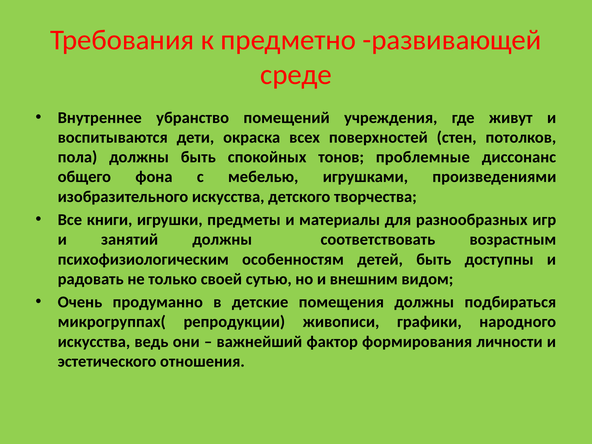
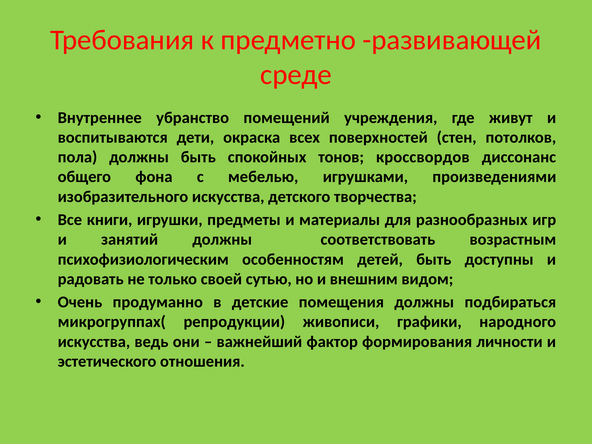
проблемные: проблемные -> кроссвордов
